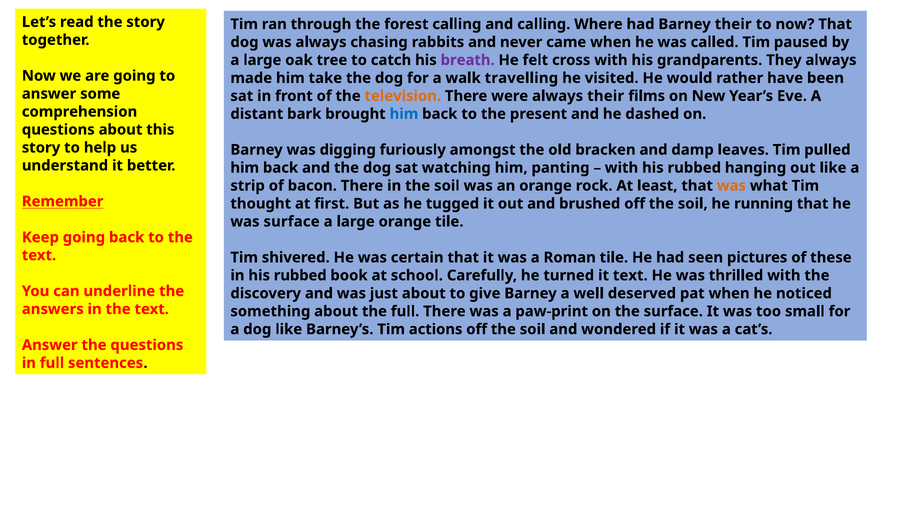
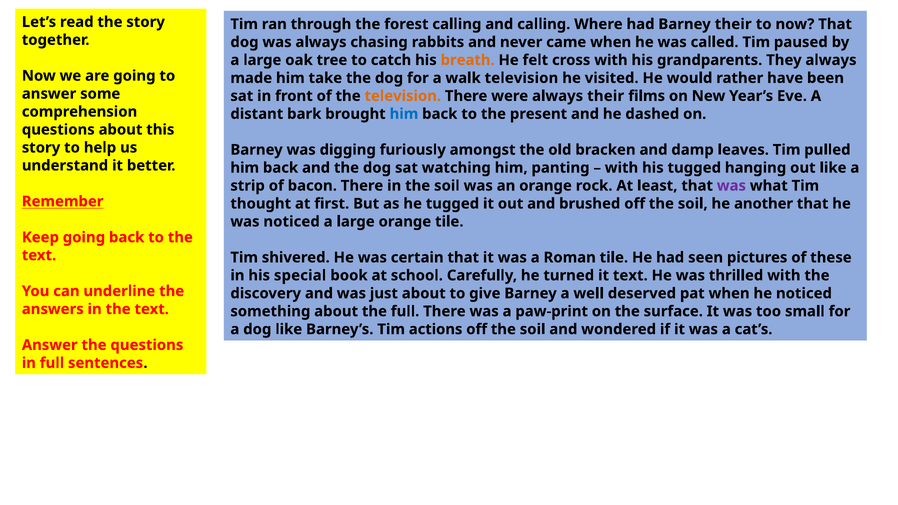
breath colour: purple -> orange
walk travelling: travelling -> television
with his rubbed: rubbed -> tugged
was at (731, 186) colour: orange -> purple
running: running -> another
was surface: surface -> noticed
in his rubbed: rubbed -> special
